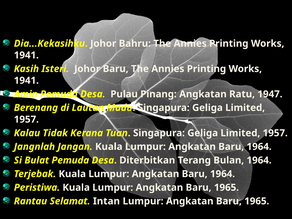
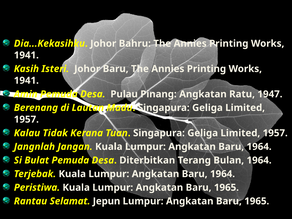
Intan: Intan -> Jepun
